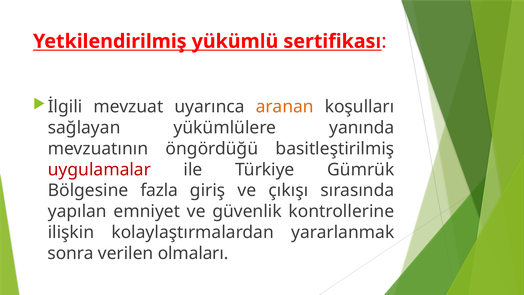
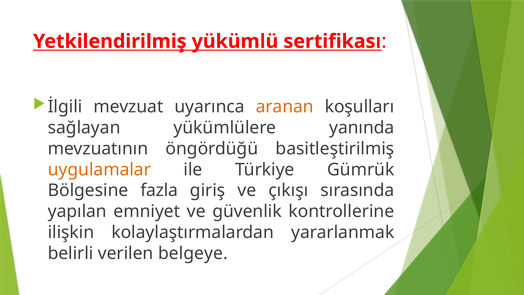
uygulamalar colour: red -> orange
sonra: sonra -> belirli
olmaları: olmaları -> belgeye
